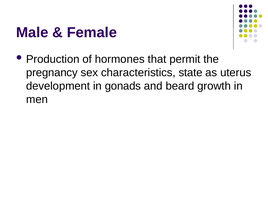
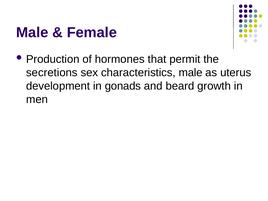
pregnancy: pregnancy -> secretions
characteristics state: state -> male
